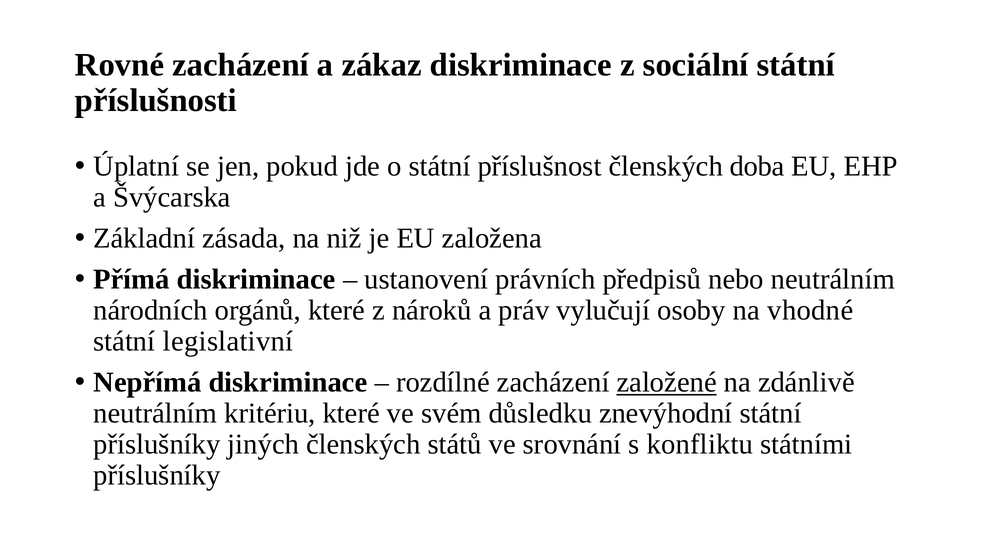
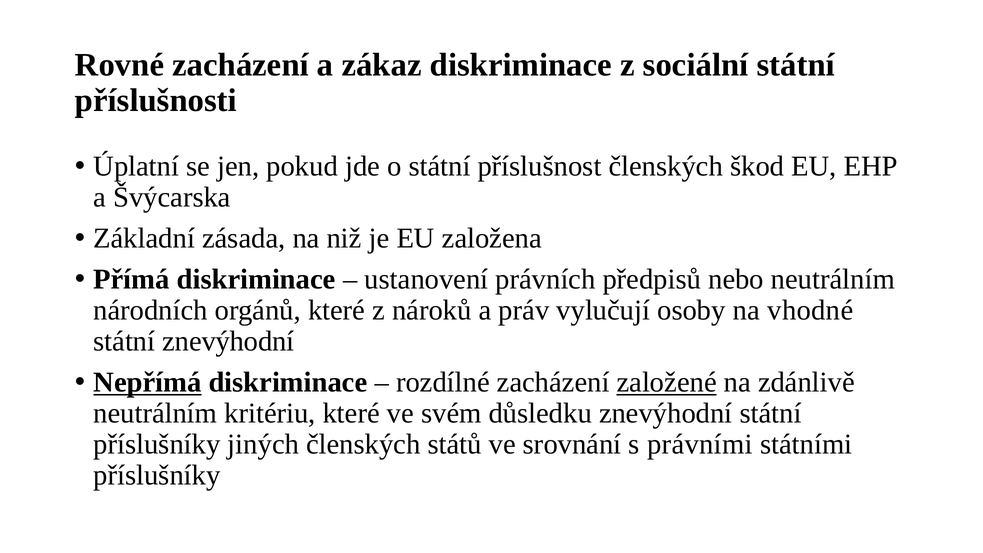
doba: doba -> škod
státní legislativní: legislativní -> znevýhodní
Nepřímá underline: none -> present
konfliktu: konfliktu -> právními
